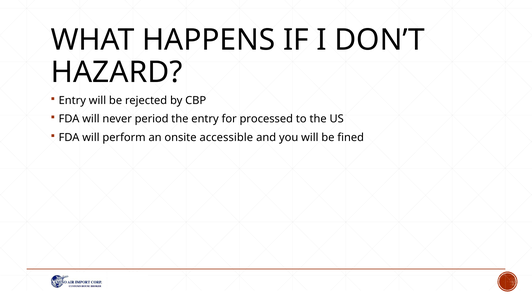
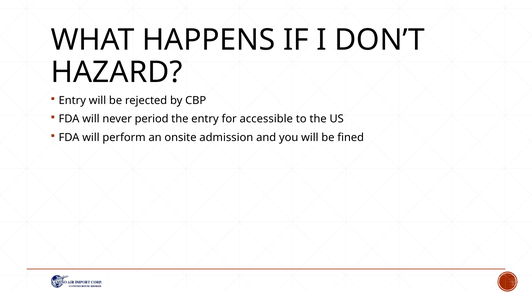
processed: processed -> accessible
accessible: accessible -> admission
